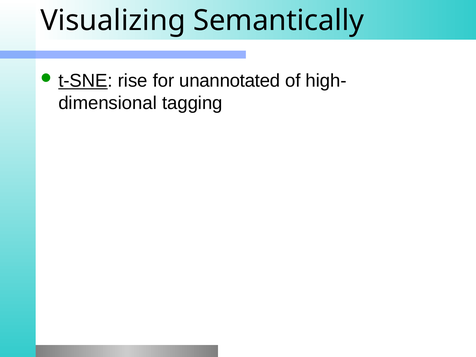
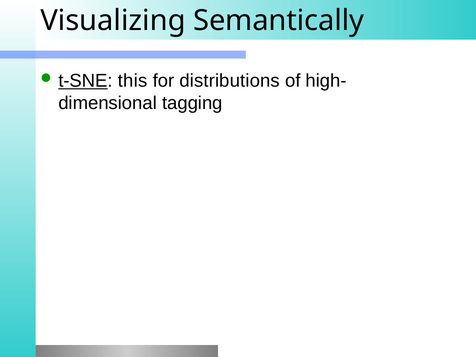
rise: rise -> this
unannotated: unannotated -> distributions
